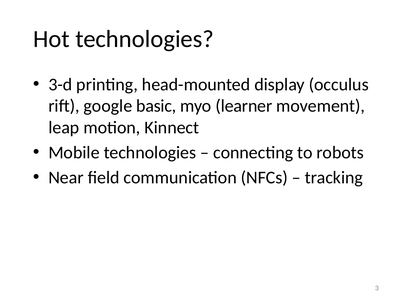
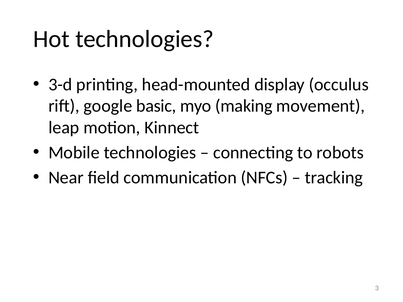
learner: learner -> making
